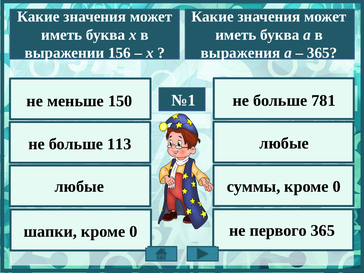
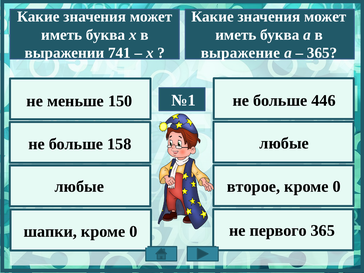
156: 156 -> 741
выражения: выражения -> выражение
781: 781 -> 446
113: 113 -> 158
суммы: суммы -> второе
